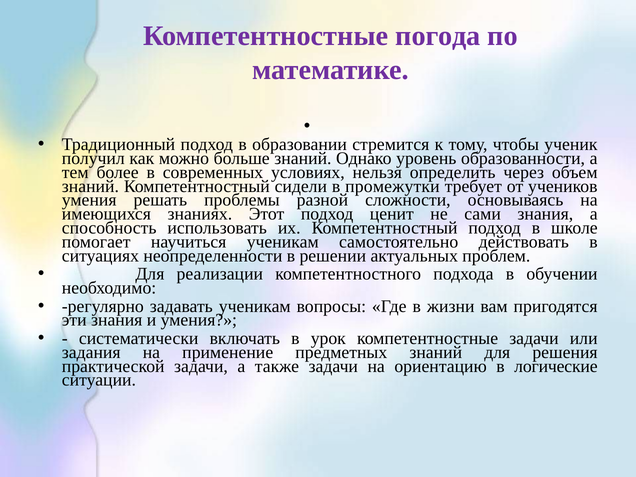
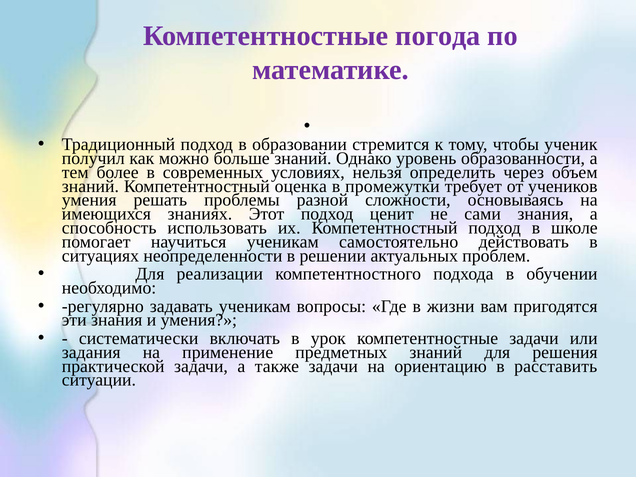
сидели: сидели -> оценка
логические: логические -> расставить
